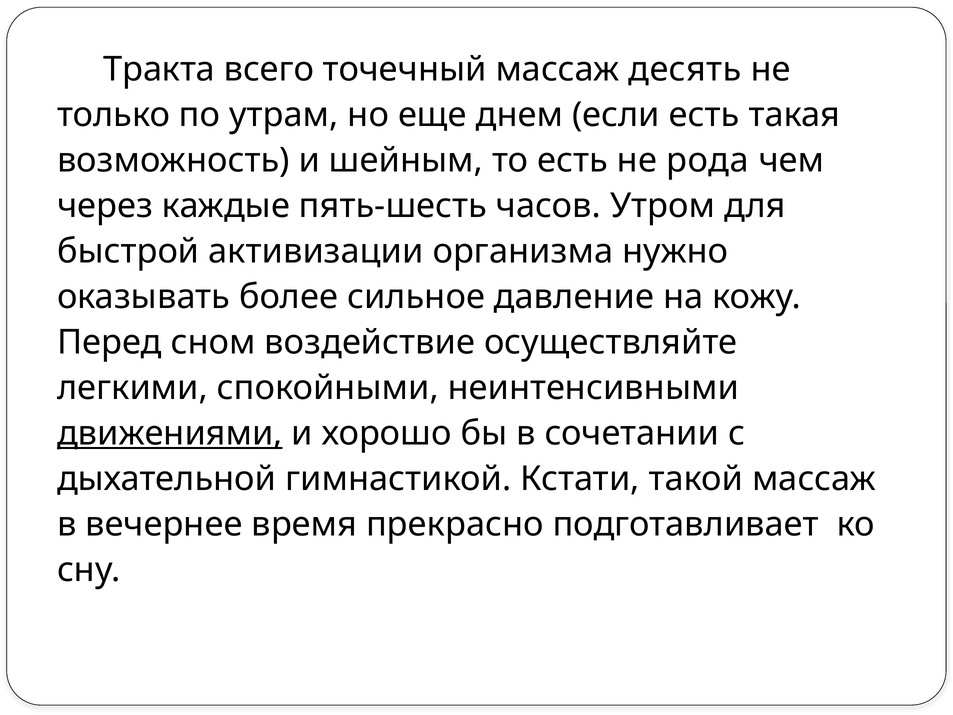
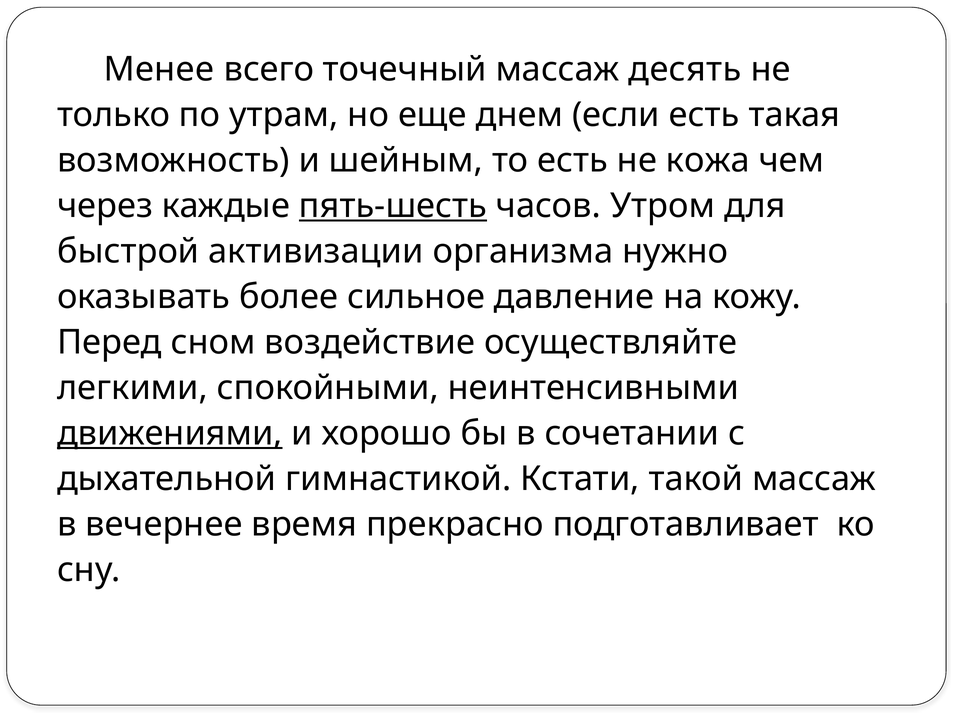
Тракта: Тракта -> Менее
рода: рода -> кожа
пять-шесть underline: none -> present
